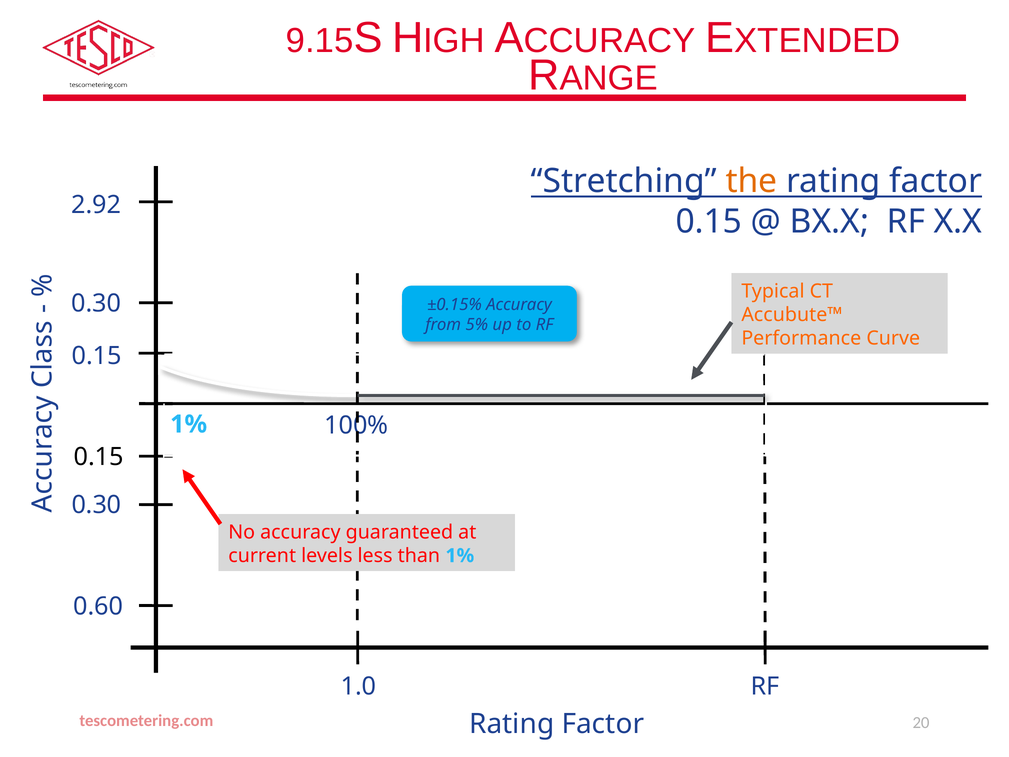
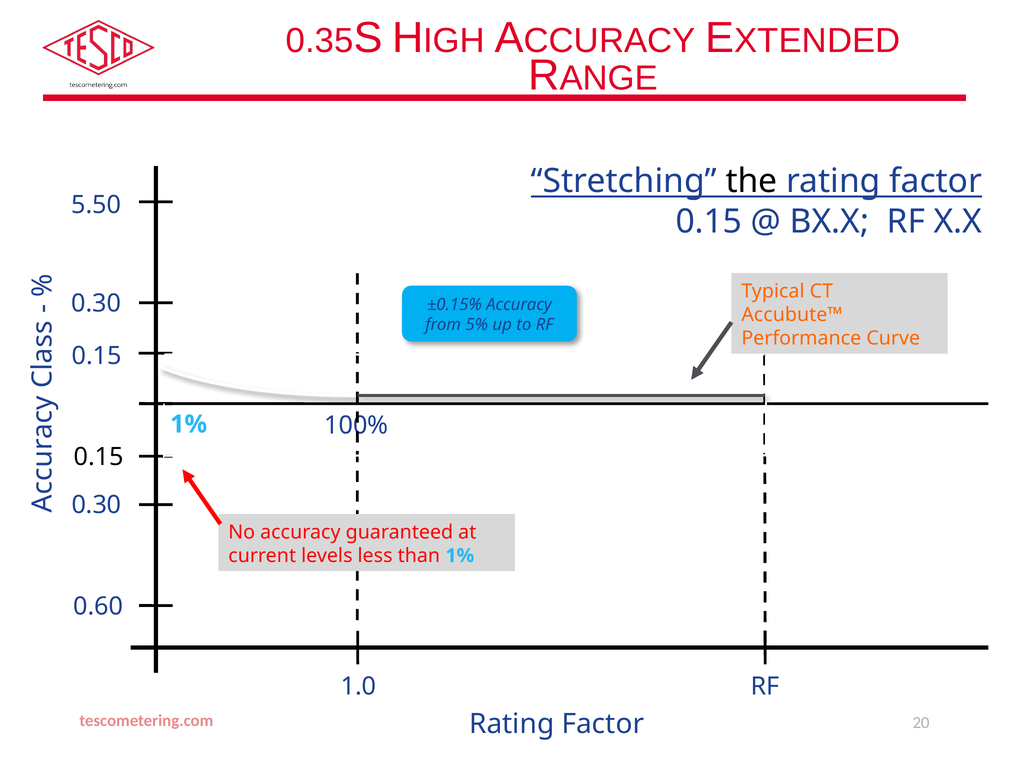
9.15: 9.15 -> 0.35
the colour: orange -> black
2.92: 2.92 -> 5.50
